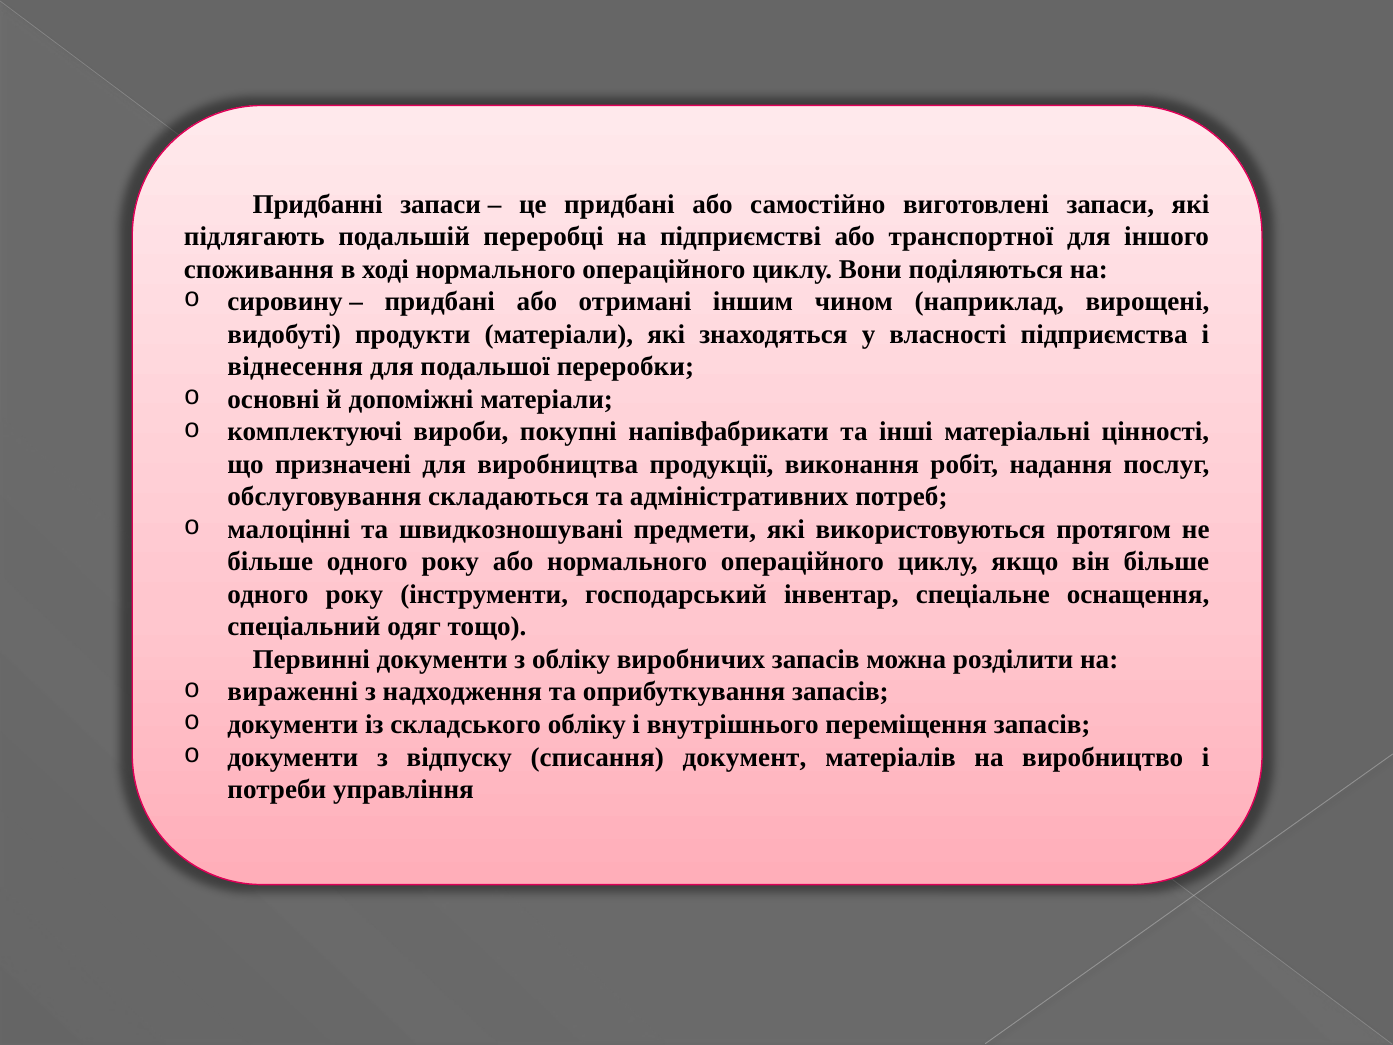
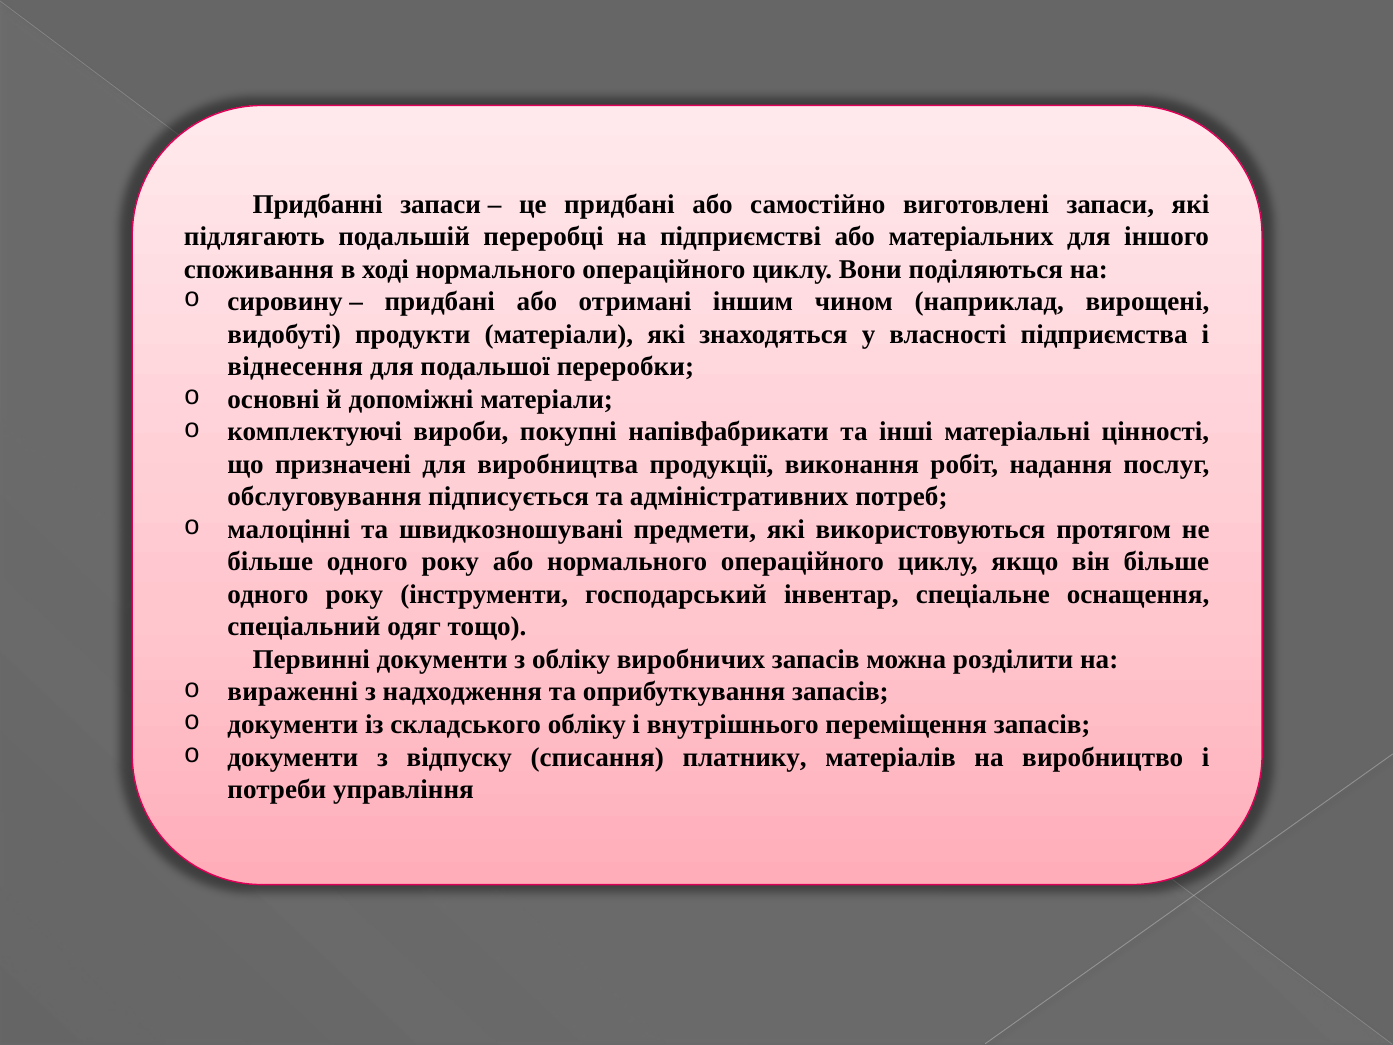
транспортної: транспортної -> матеріальних
складаються: складаються -> підписується
документ: документ -> платнику
